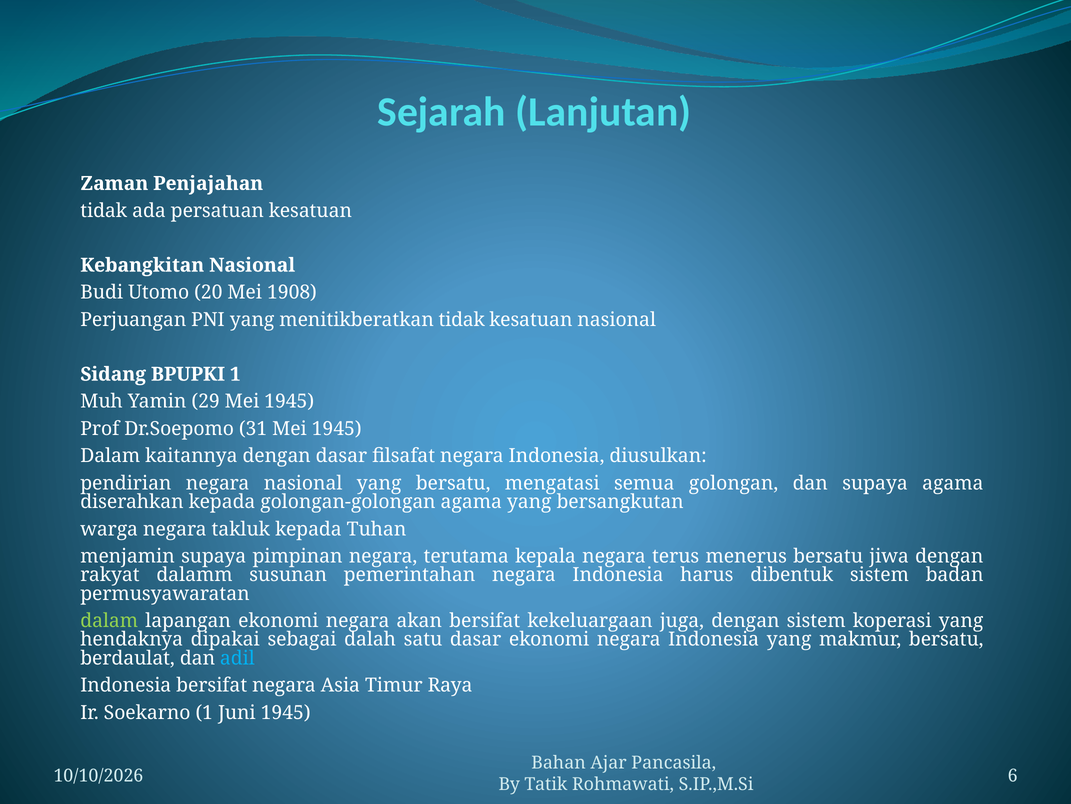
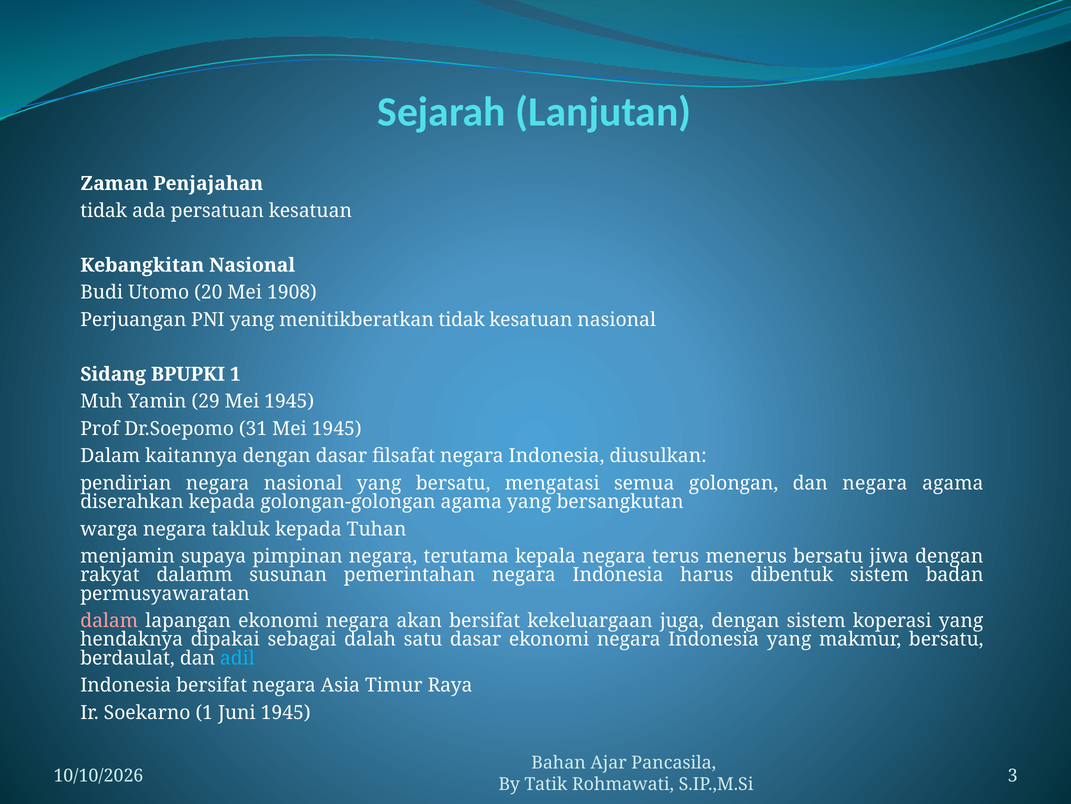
dan supaya: supaya -> negara
dalam at (109, 620) colour: light green -> pink
6: 6 -> 3
